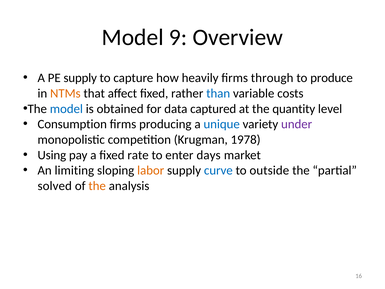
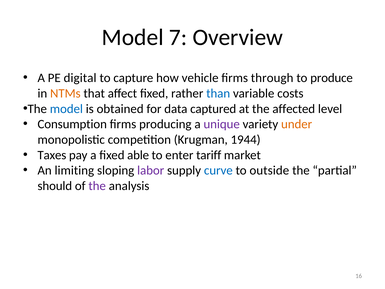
9: 9 -> 7
PE supply: supply -> digital
heavily: heavily -> vehicle
quantity: quantity -> affected
unique colour: blue -> purple
under colour: purple -> orange
1978: 1978 -> 1944
Using: Using -> Taxes
rate: rate -> able
days: days -> tariff
labor colour: orange -> purple
solved: solved -> should
the at (97, 186) colour: orange -> purple
